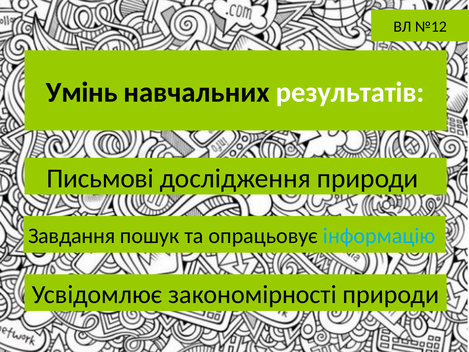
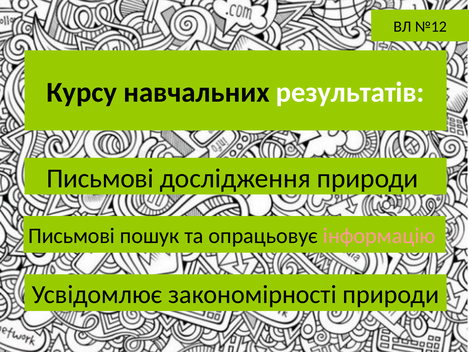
Умінь: Умінь -> Курсу
Завдання at (72, 236): Завдання -> Письмові
інформацію colour: light blue -> pink
